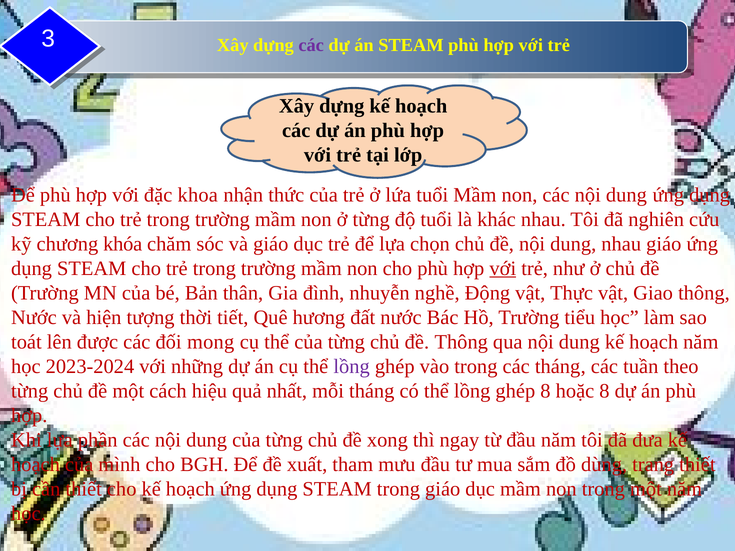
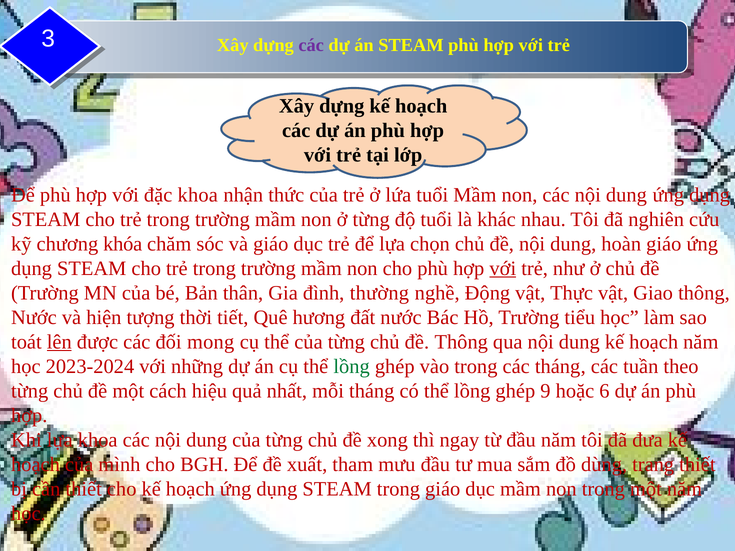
dung nhau: nhau -> hoàn
nhuyễn: nhuyễn -> thường
lên underline: none -> present
lồng at (352, 366) colour: purple -> green
ghép 8: 8 -> 9
hoặc 8: 8 -> 6
lựa phần: phần -> khoa
